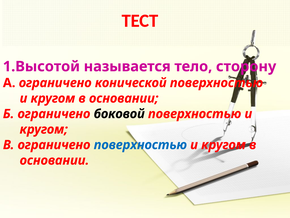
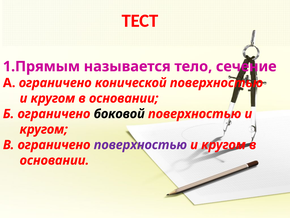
1.Высотой: 1.Высотой -> 1.Прямым
сторону: сторону -> сечение
поверхностью at (140, 145) colour: blue -> purple
